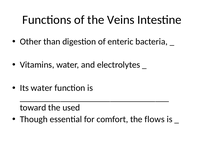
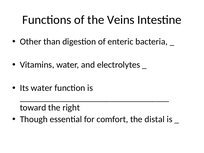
used: used -> right
flows: flows -> distal
